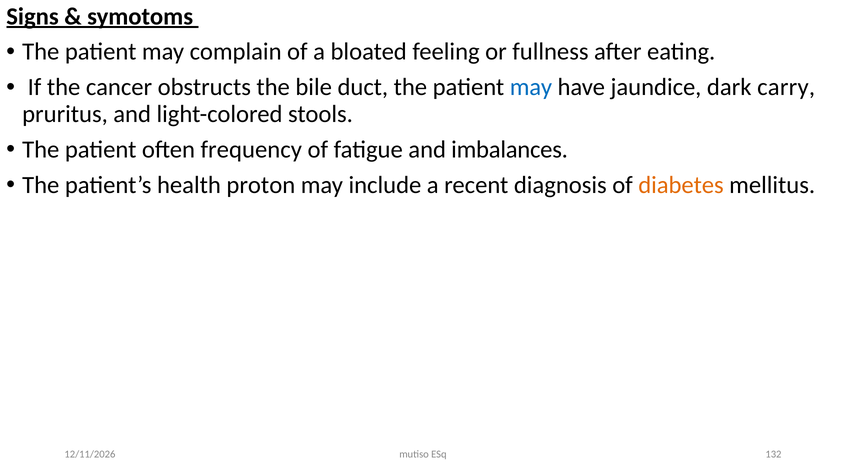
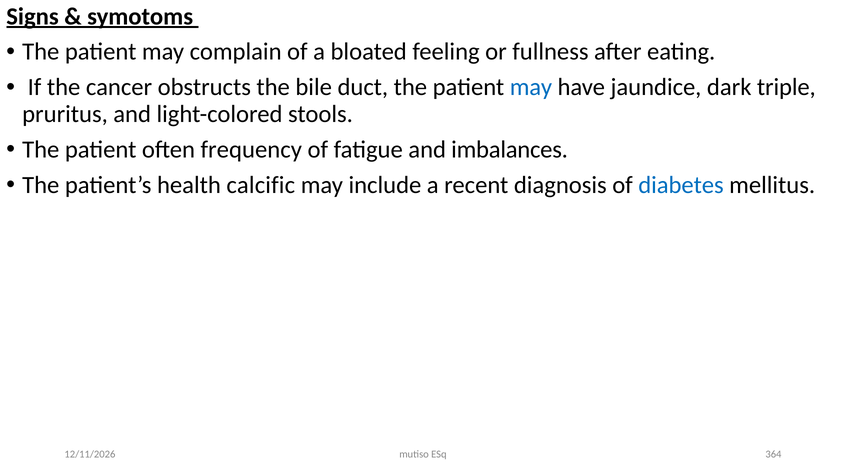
carry: carry -> triple
proton: proton -> calcific
diabetes colour: orange -> blue
132: 132 -> 364
